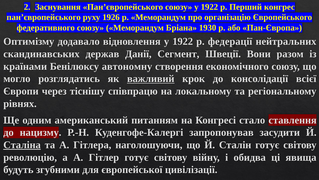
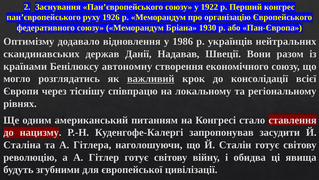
відновлення у 1922: 1922 -> 1986
федерації: федерації -> українців
Сегмент: Сегмент -> Надавав
Сталіна underline: present -> none
